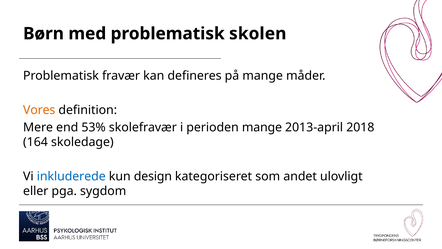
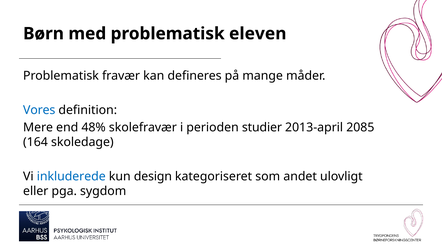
skolen: skolen -> eleven
Vores colour: orange -> blue
53%: 53% -> 48%
perioden mange: mange -> studier
2018: 2018 -> 2085
